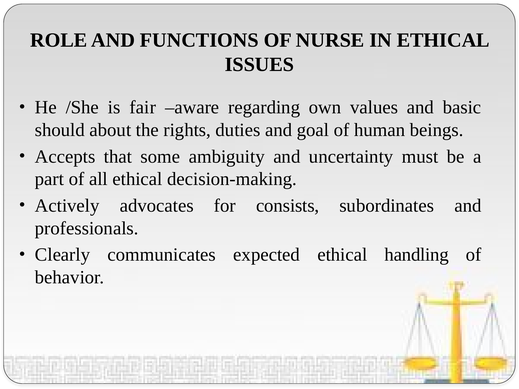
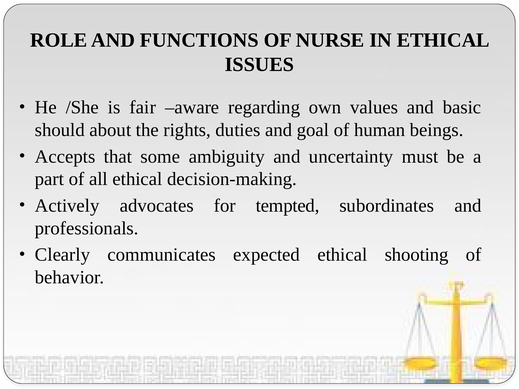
consists: consists -> tempted
handling: handling -> shooting
